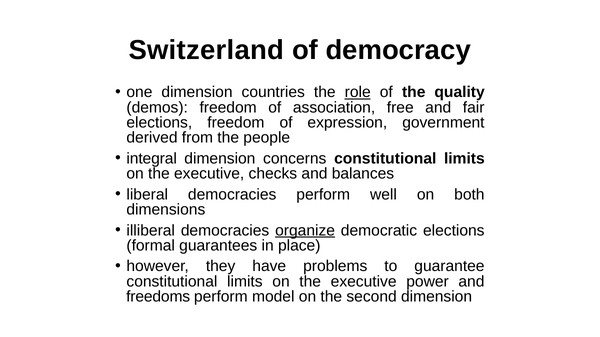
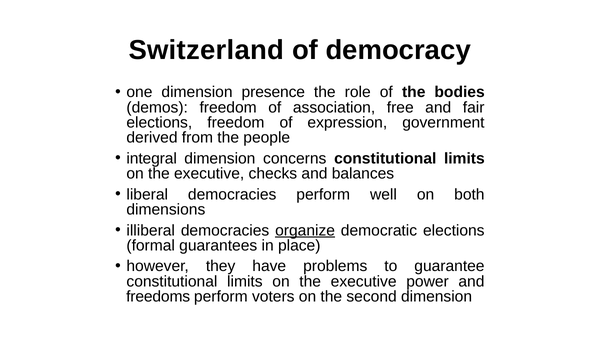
countries: countries -> presence
role underline: present -> none
quality: quality -> bodies
model: model -> voters
